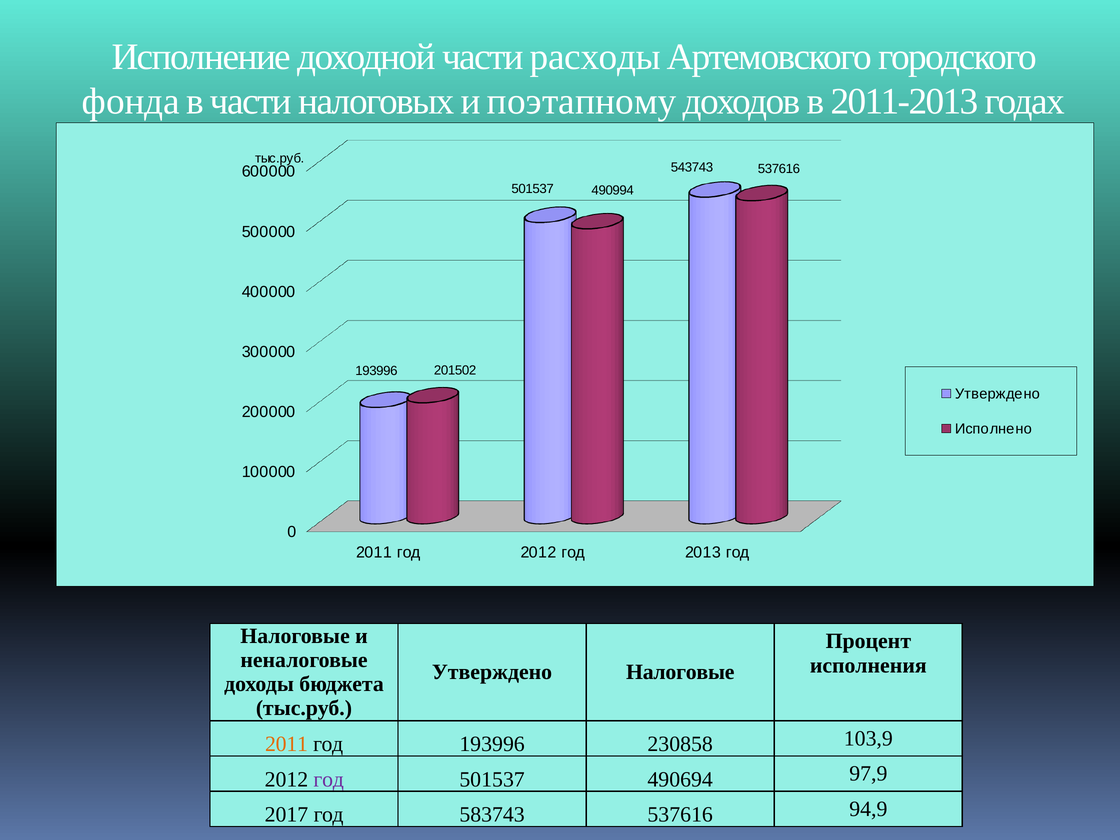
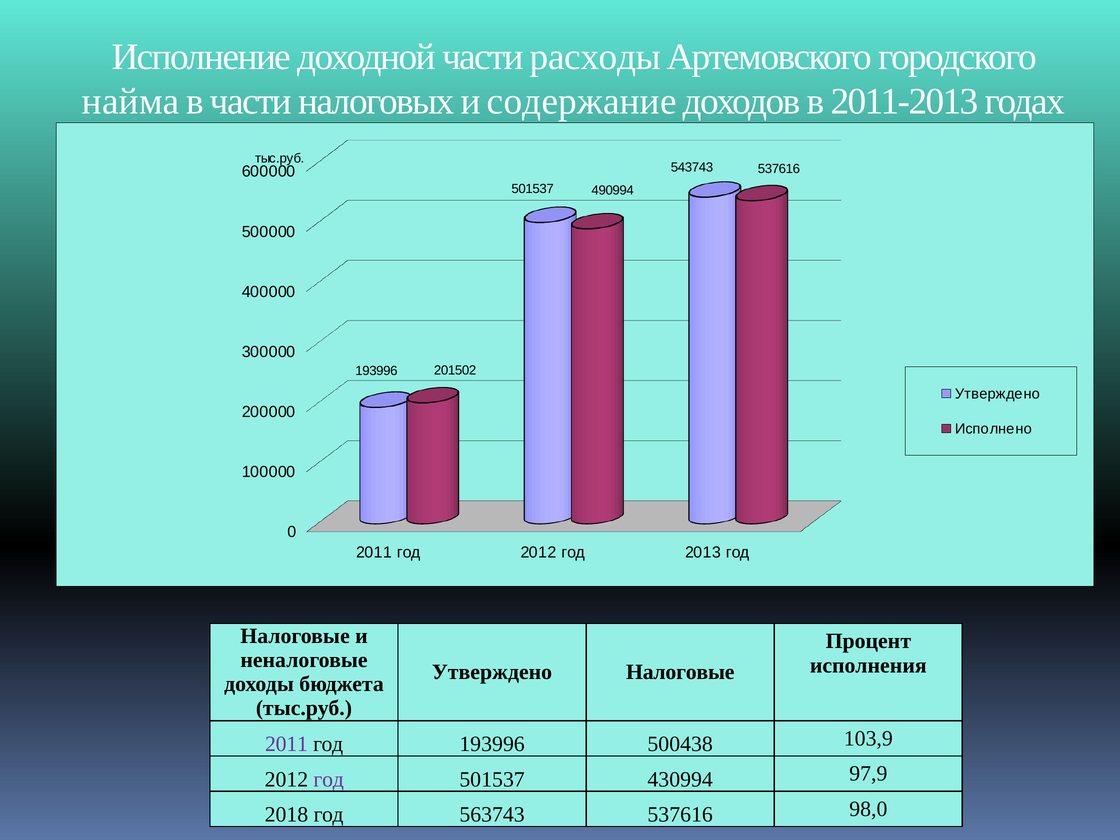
фонда: фонда -> найма
поэтапному: поэтапному -> содержание
2011 at (287, 744) colour: orange -> purple
230858: 230858 -> 500438
490694: 490694 -> 430994
2017: 2017 -> 2018
583743: 583743 -> 563743
94,9: 94,9 -> 98,0
